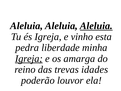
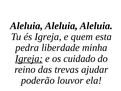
Aleluia at (96, 26) underline: present -> none
vinho: vinho -> quem
amarga: amarga -> cuidado
idades: idades -> ajudar
